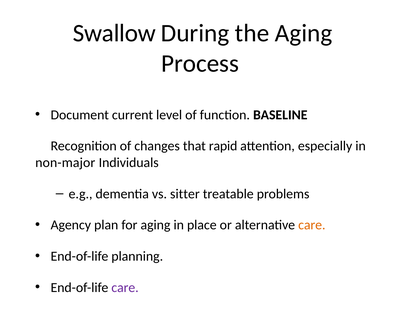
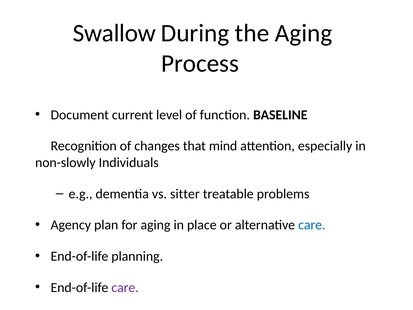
rapid: rapid -> mind
non-major: non-major -> non-slowly
care at (312, 225) colour: orange -> blue
